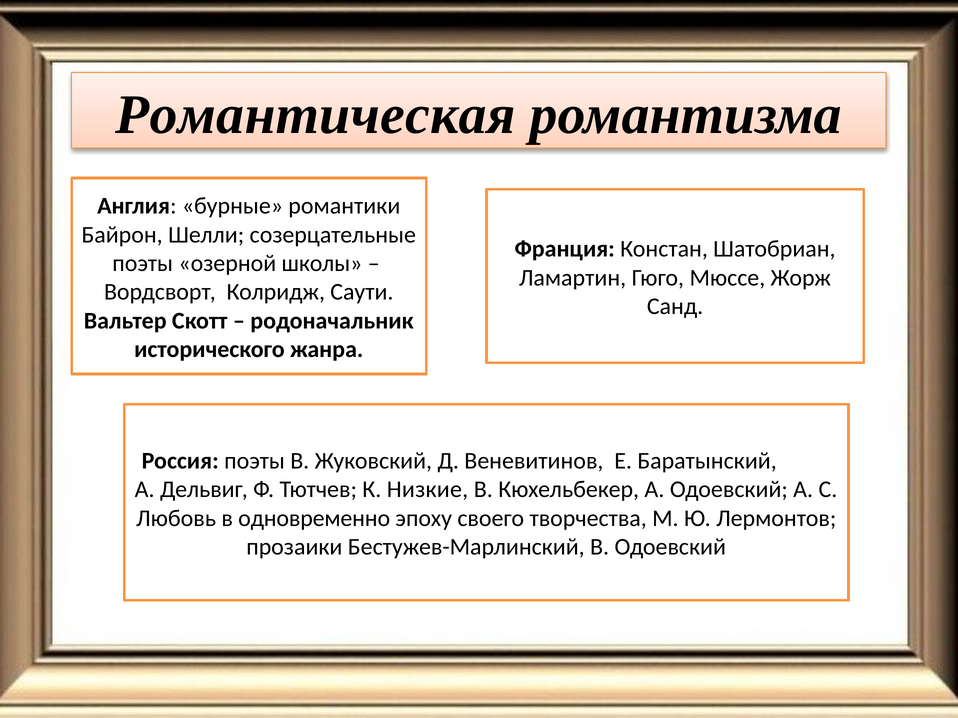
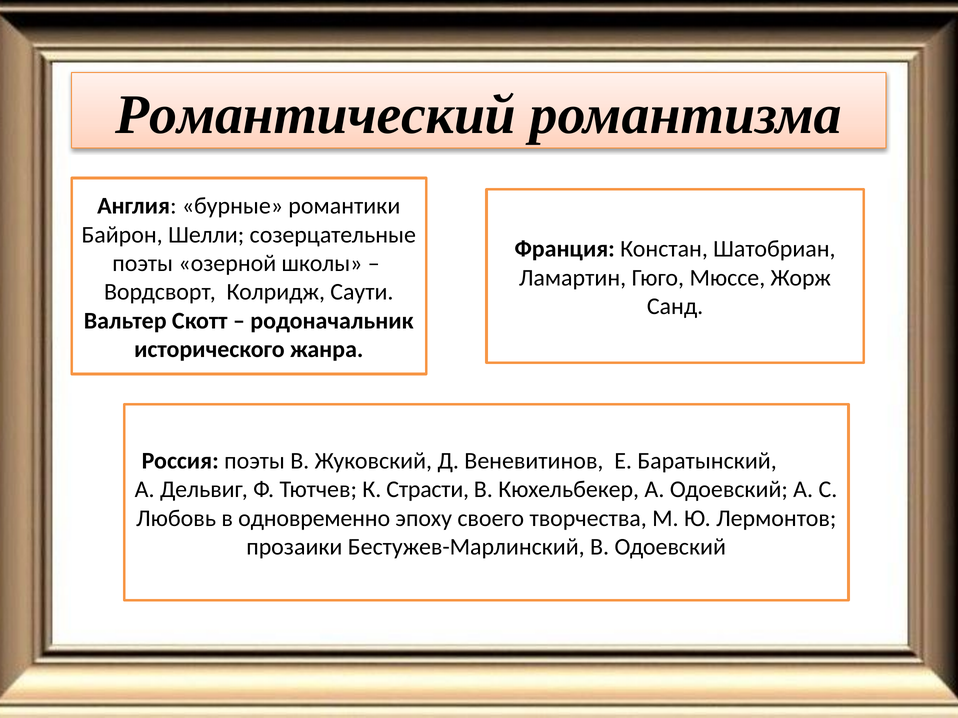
Романтическая: Романтическая -> Романтический
Низкие: Низкие -> Страсти
